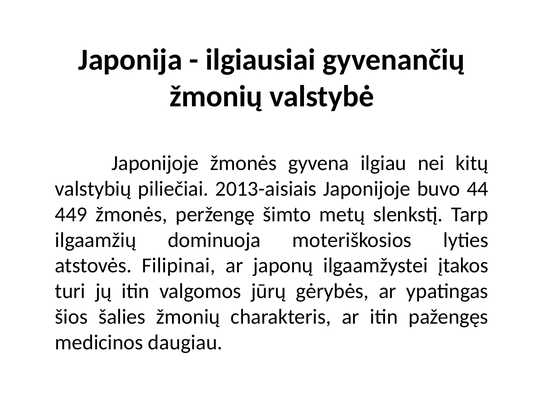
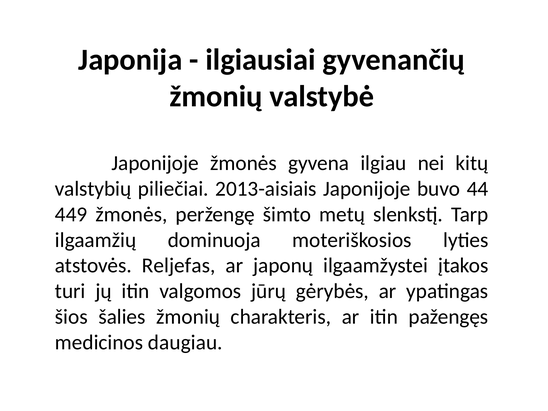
Filipinai: Filipinai -> Reljefas
